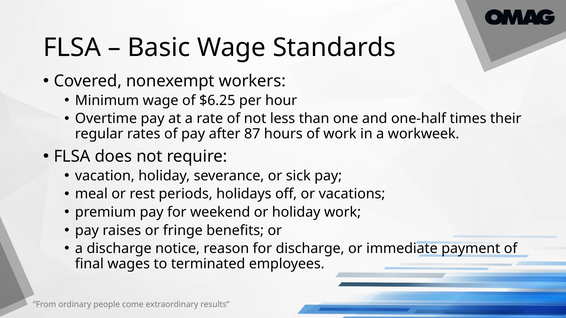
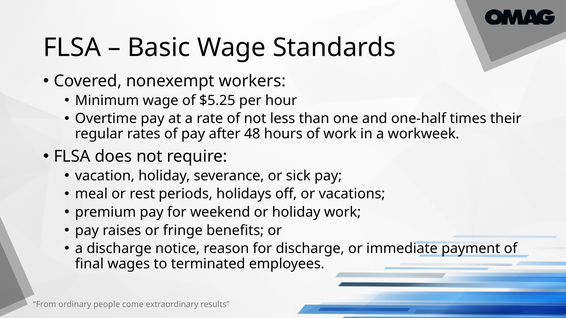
$6.25: $6.25 -> $5.25
87: 87 -> 48
